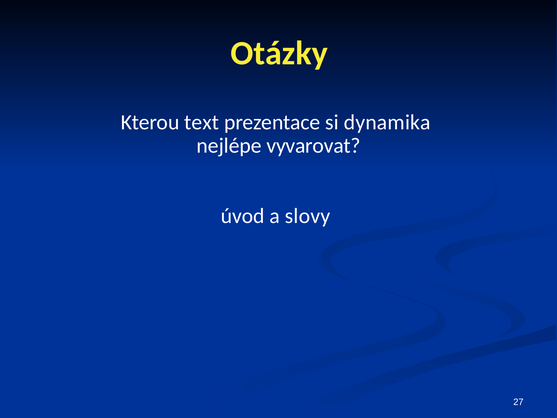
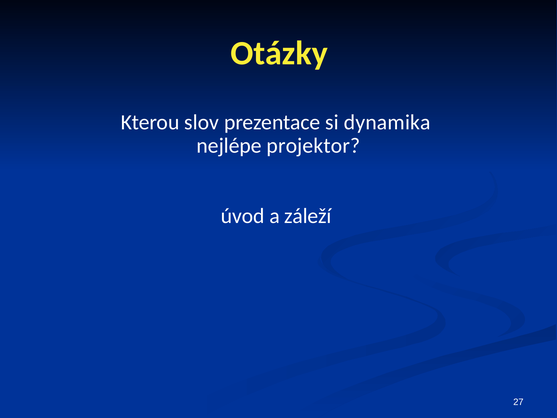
text: text -> slov
vyvarovat: vyvarovat -> projektor
slovy: slovy -> záleží
